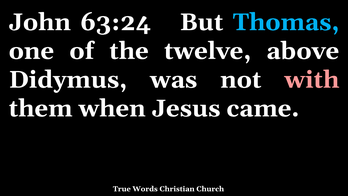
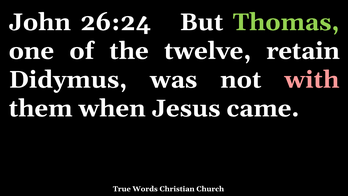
63:24: 63:24 -> 26:24
Thomas colour: light blue -> light green
above: above -> retain
